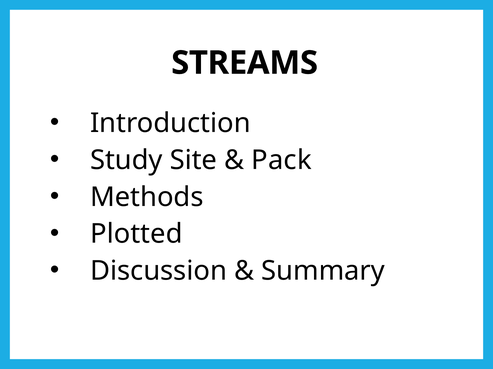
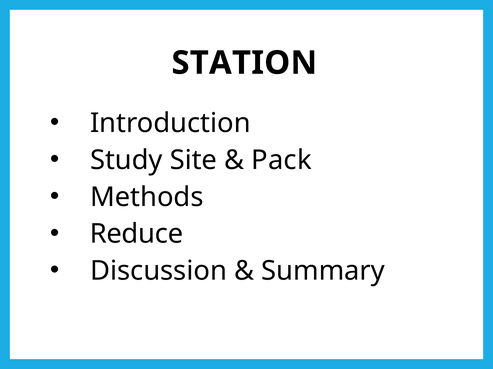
STREAMS: STREAMS -> STATION
Plotted: Plotted -> Reduce
